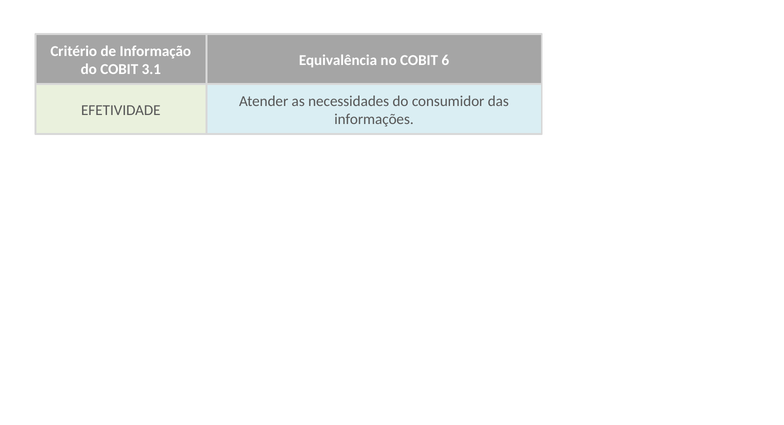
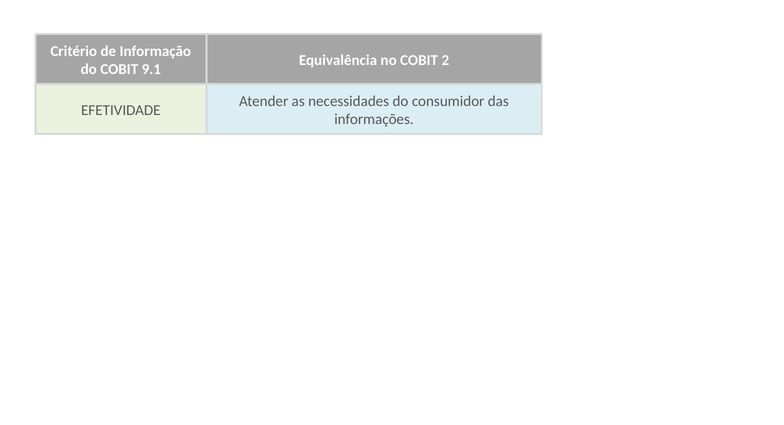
6: 6 -> 2
3.1: 3.1 -> 9.1
